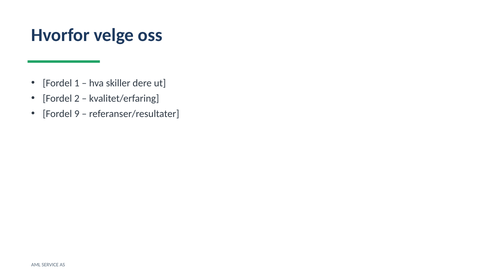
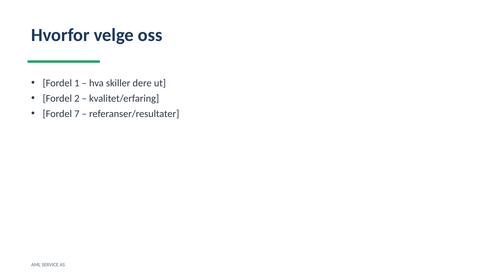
9: 9 -> 7
